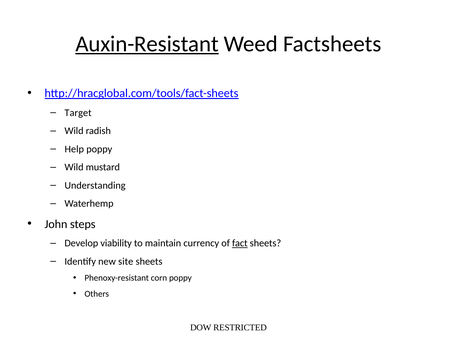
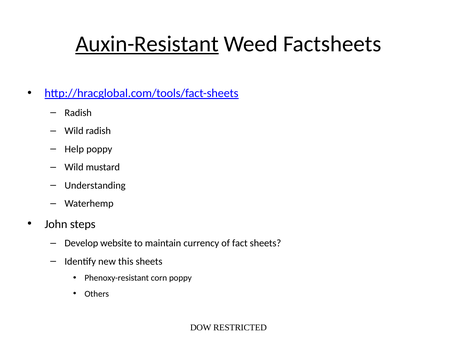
Target at (78, 113): Target -> Radish
viability: viability -> website
fact underline: present -> none
site: site -> this
